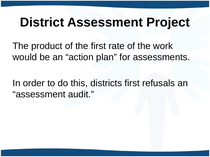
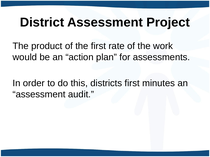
refusals: refusals -> minutes
